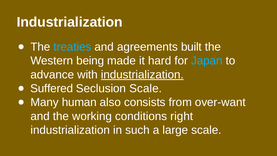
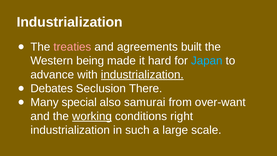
treaties colour: light blue -> pink
Suffered: Suffered -> Debates
Seclusion Scale: Scale -> There
human: human -> special
consists: consists -> samurai
working underline: none -> present
